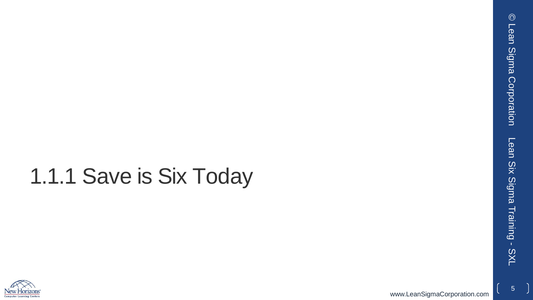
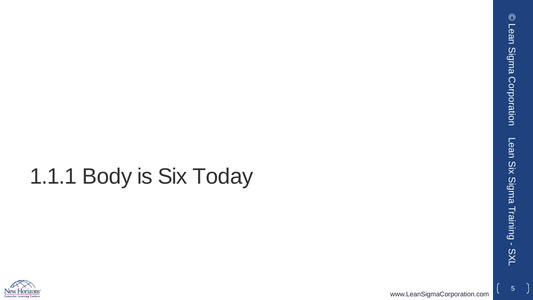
Save: Save -> Body
